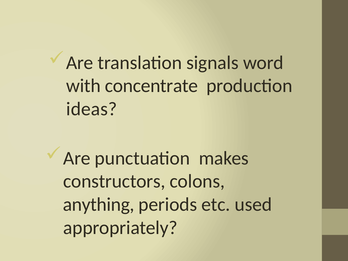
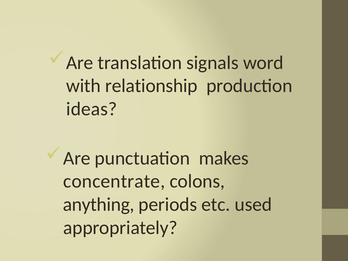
concentrate: concentrate -> relationship
constructors: constructors -> concentrate
